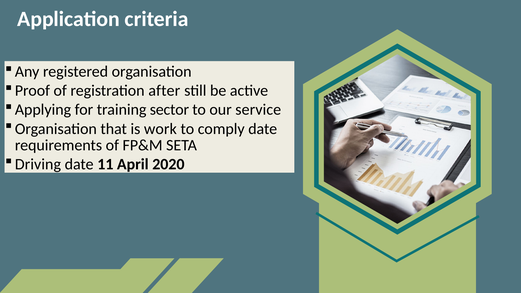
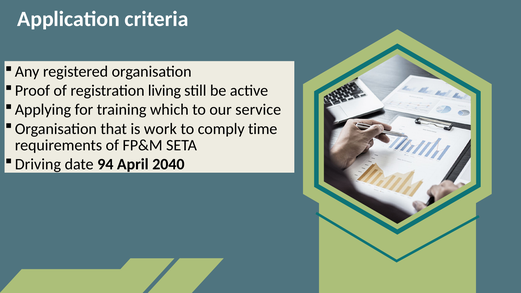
after: after -> living
sector: sector -> which
comply date: date -> time
11: 11 -> 94
2020: 2020 -> 2040
